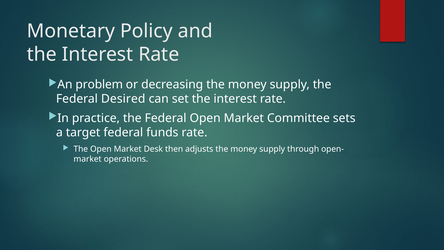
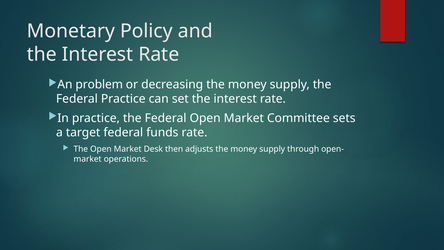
Federal Desired: Desired -> Practice
